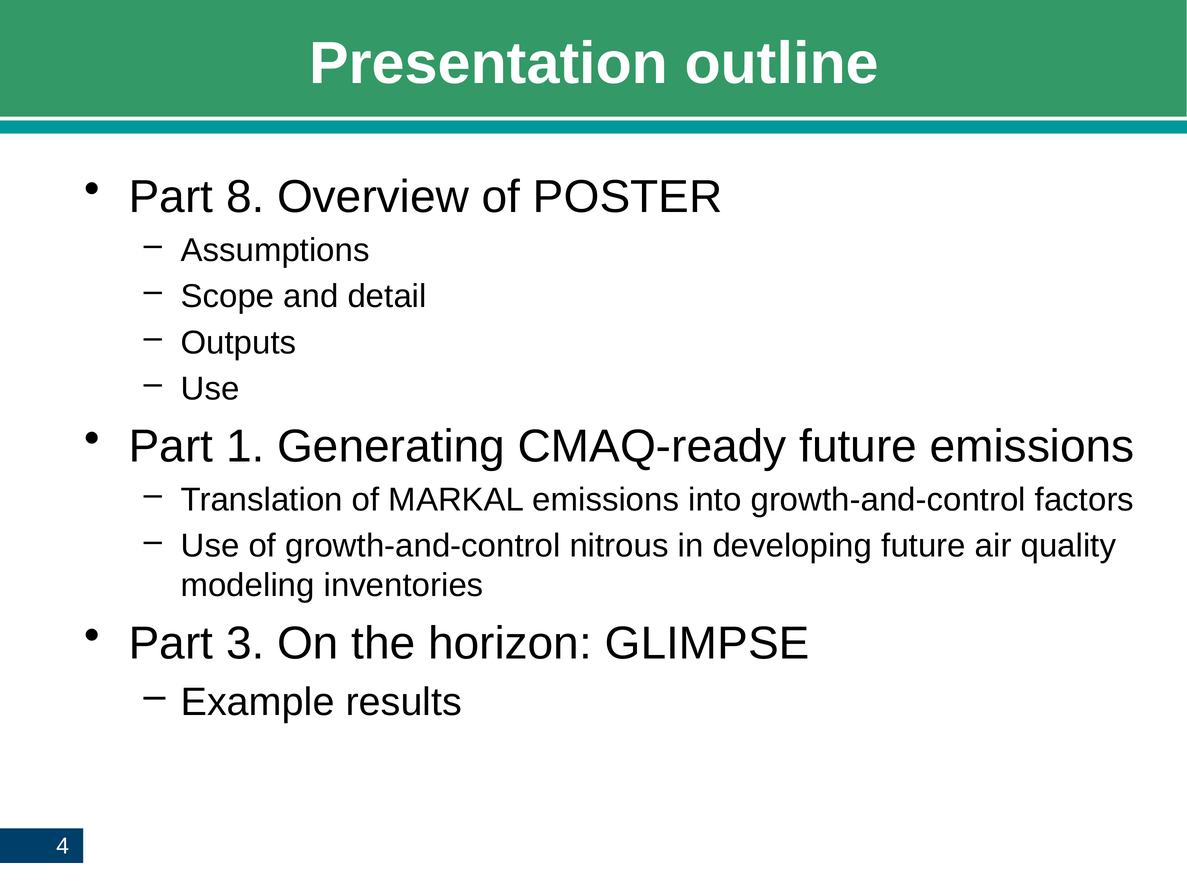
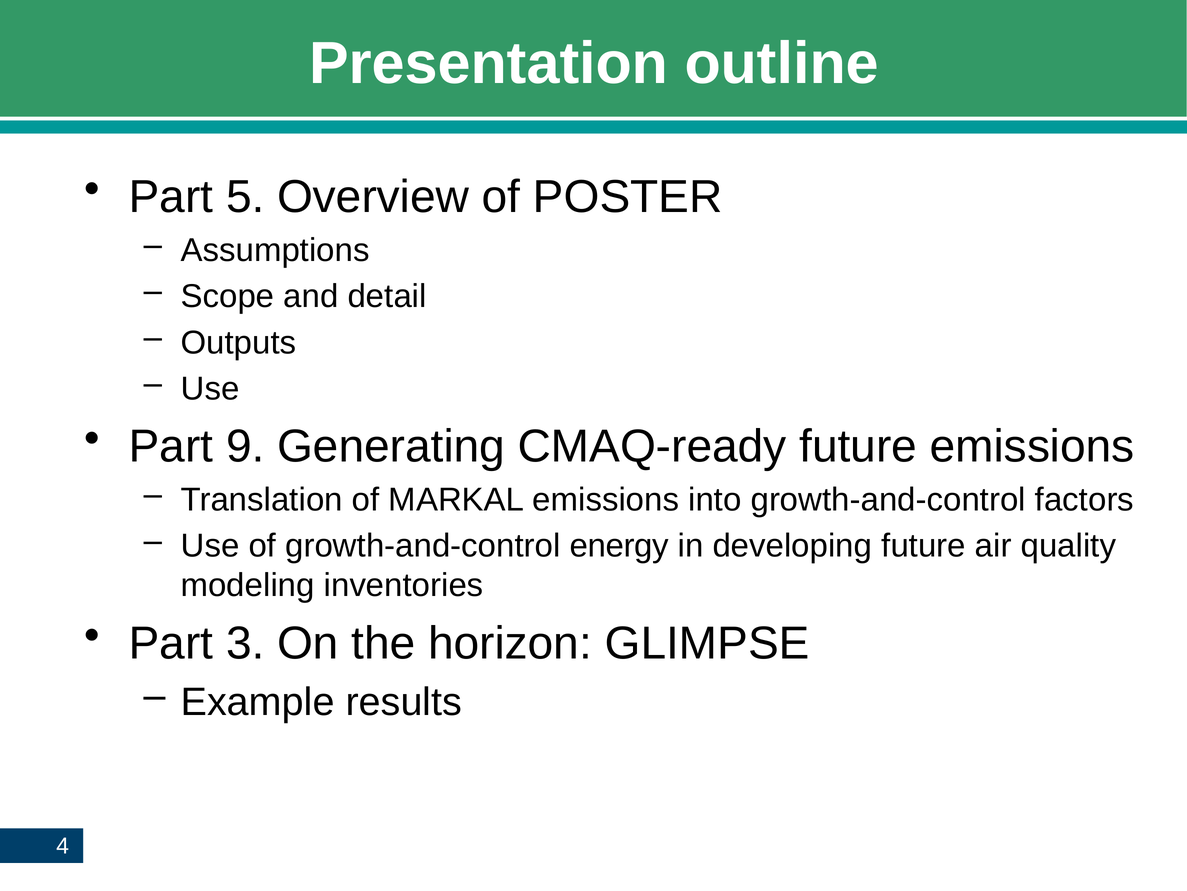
8: 8 -> 5
1: 1 -> 9
nitrous: nitrous -> energy
